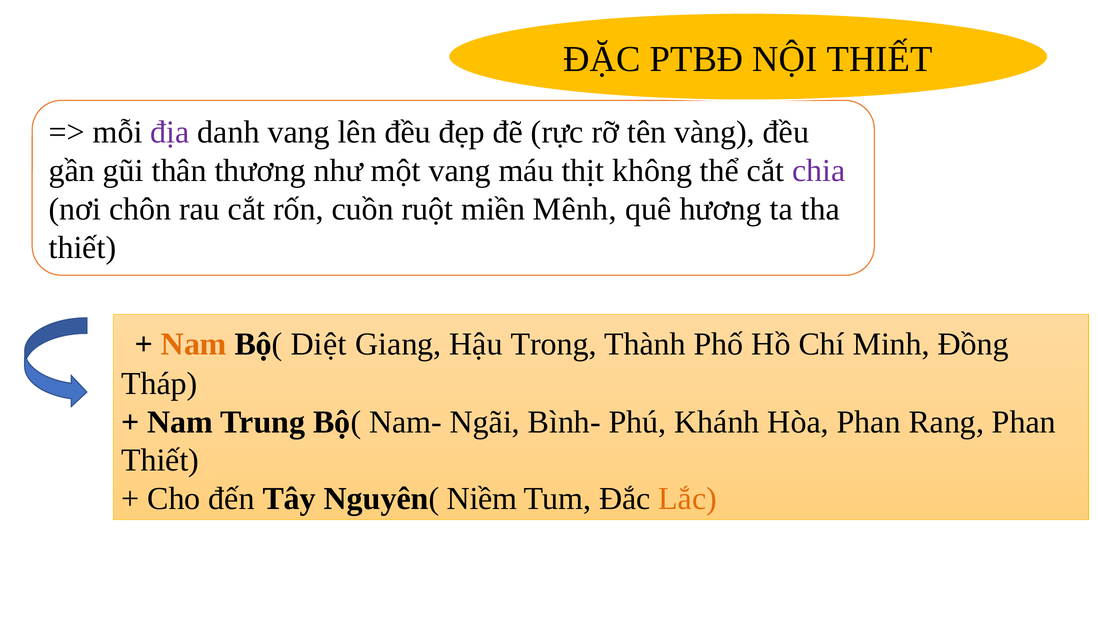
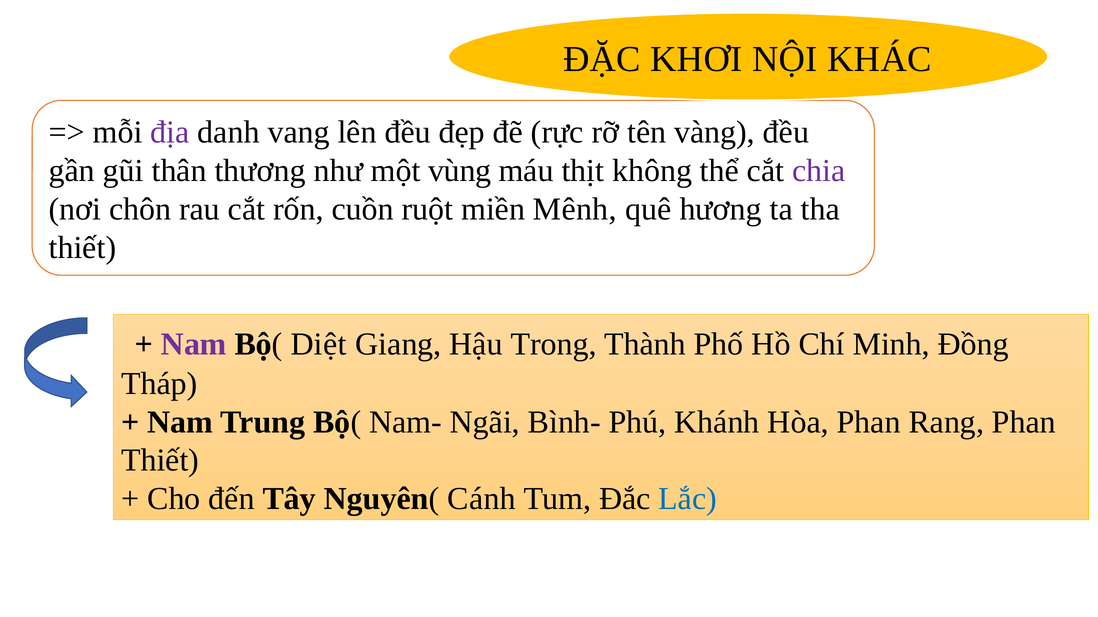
PTBĐ: PTBĐ -> KHƠI
NỘI THIẾT: THIẾT -> KHÁC
một vang: vang -> vùng
Nam at (194, 345) colour: orange -> purple
Niềm: Niềm -> Cánh
Lắc colour: orange -> blue
